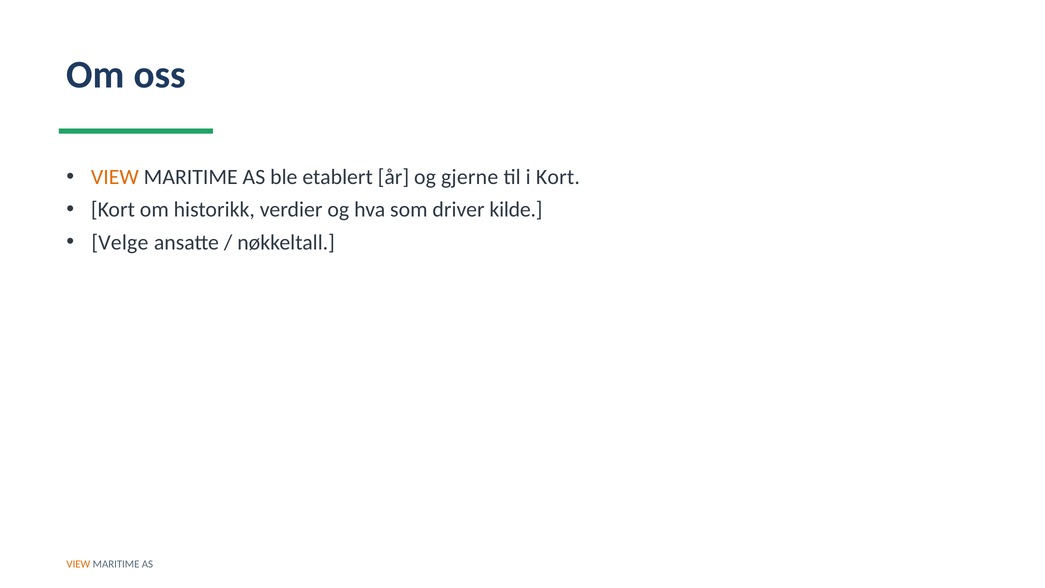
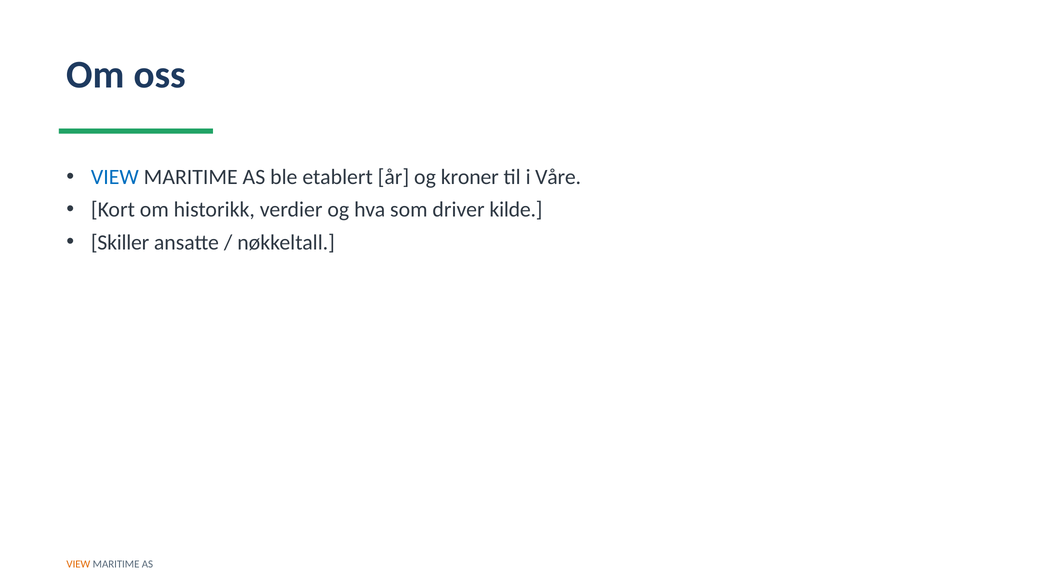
VIEW at (115, 177) colour: orange -> blue
gjerne: gjerne -> kroner
i Kort: Kort -> Våre
Velge: Velge -> Skiller
